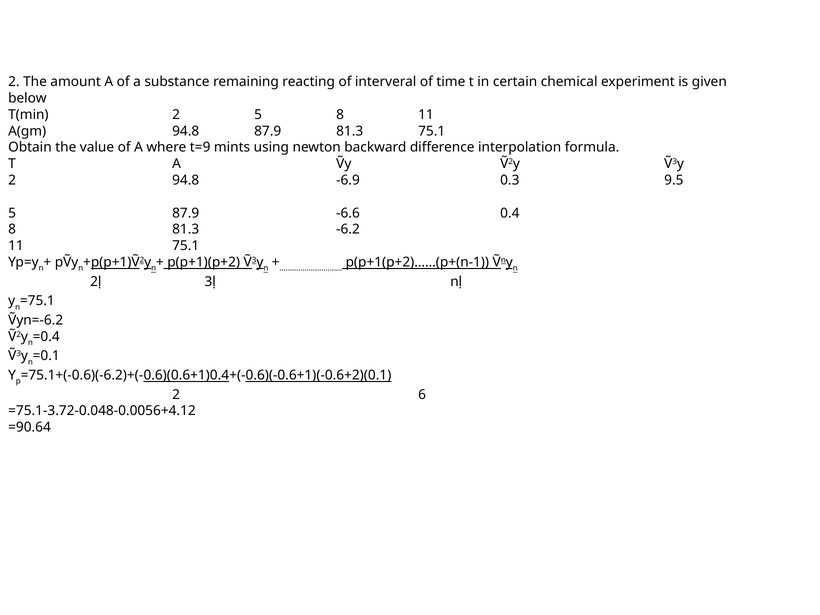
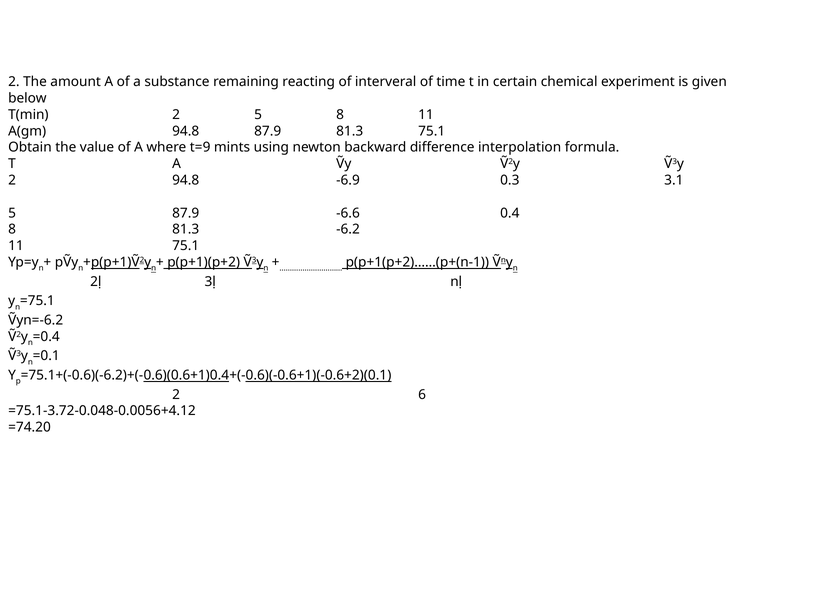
9.5: 9.5 -> 3.1
=90.64: =90.64 -> =74.20
